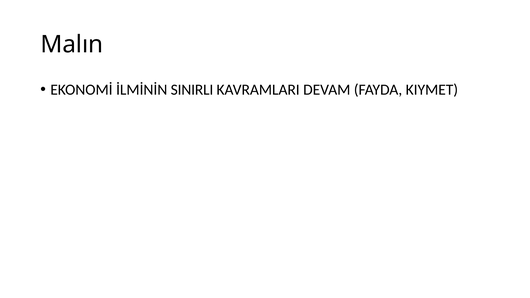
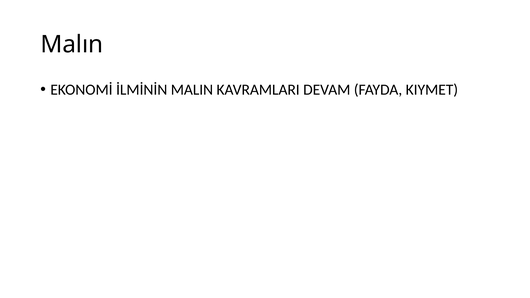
SINIRLI: SINIRLI -> MALIN
